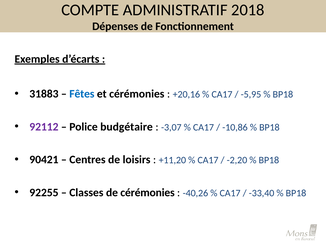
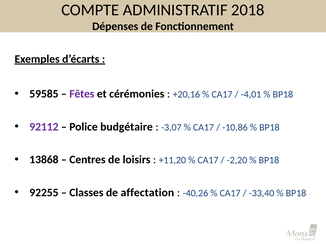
31883: 31883 -> 59585
Fêtes colour: blue -> purple
-5,95: -5,95 -> -4,01
90421: 90421 -> 13868
de cérémonies: cérémonies -> affectation
